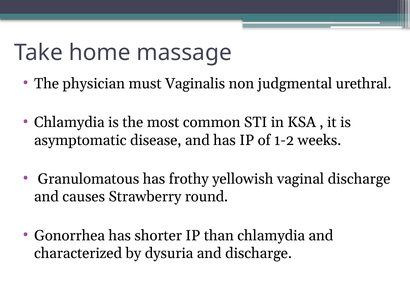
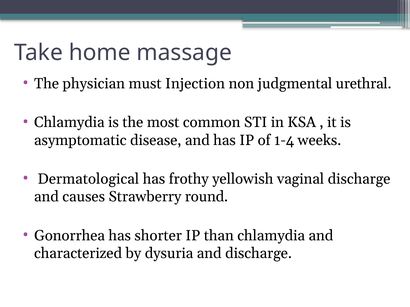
Vaginalis: Vaginalis -> Injection
1-2: 1-2 -> 1-4
Granulomatous: Granulomatous -> Dermatological
